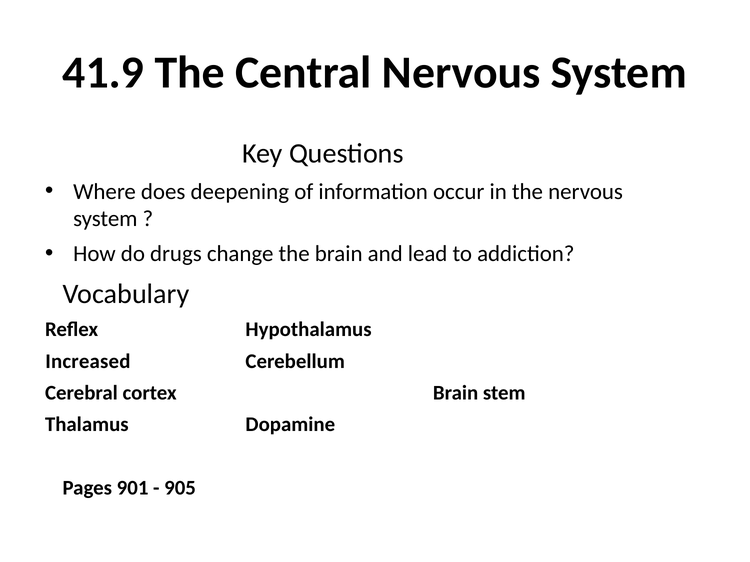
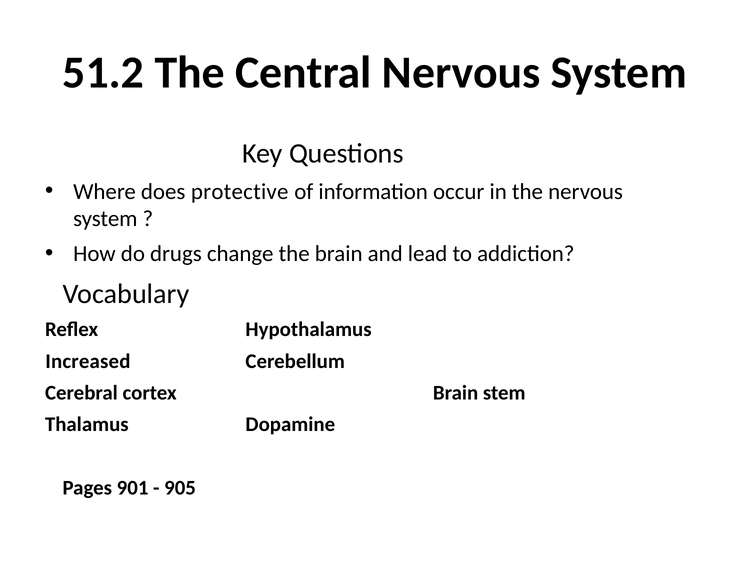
41.9: 41.9 -> 51.2
deepening: deepening -> protective
